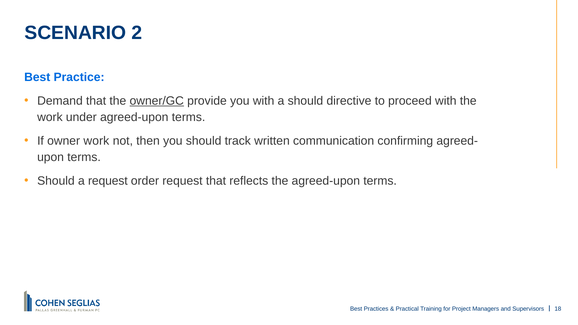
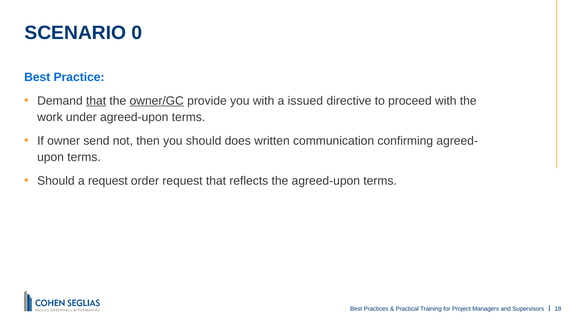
2: 2 -> 0
that at (96, 101) underline: none -> present
a should: should -> issued
owner work: work -> send
track: track -> does
